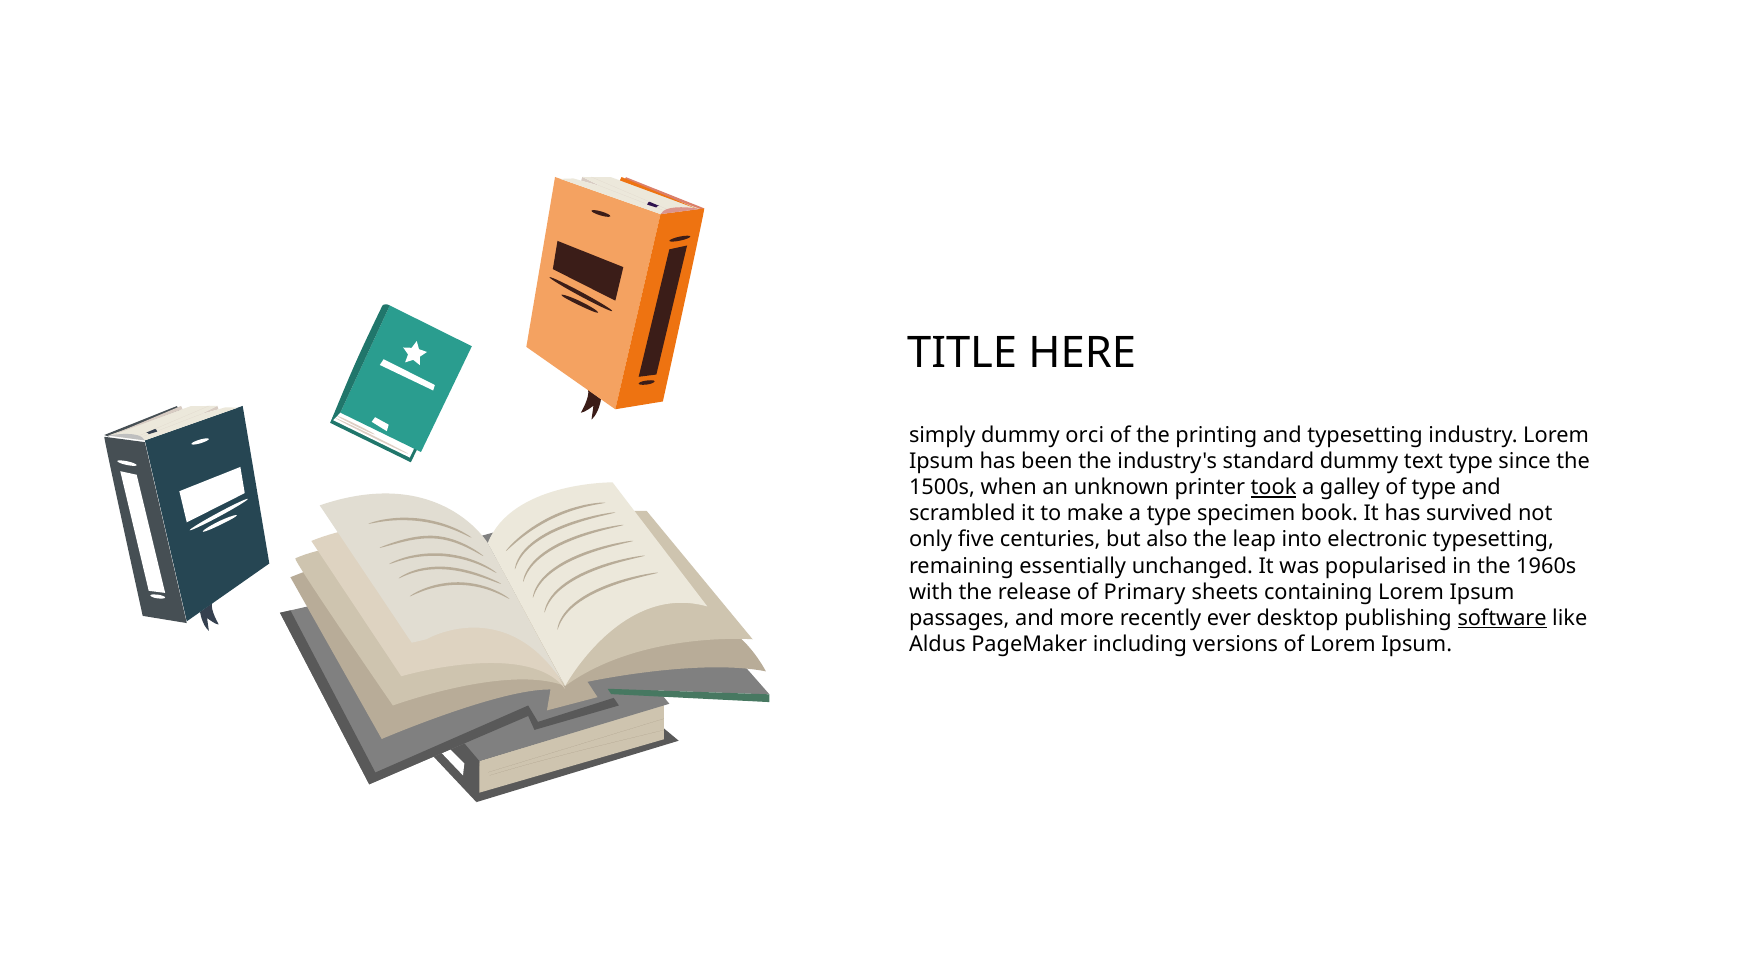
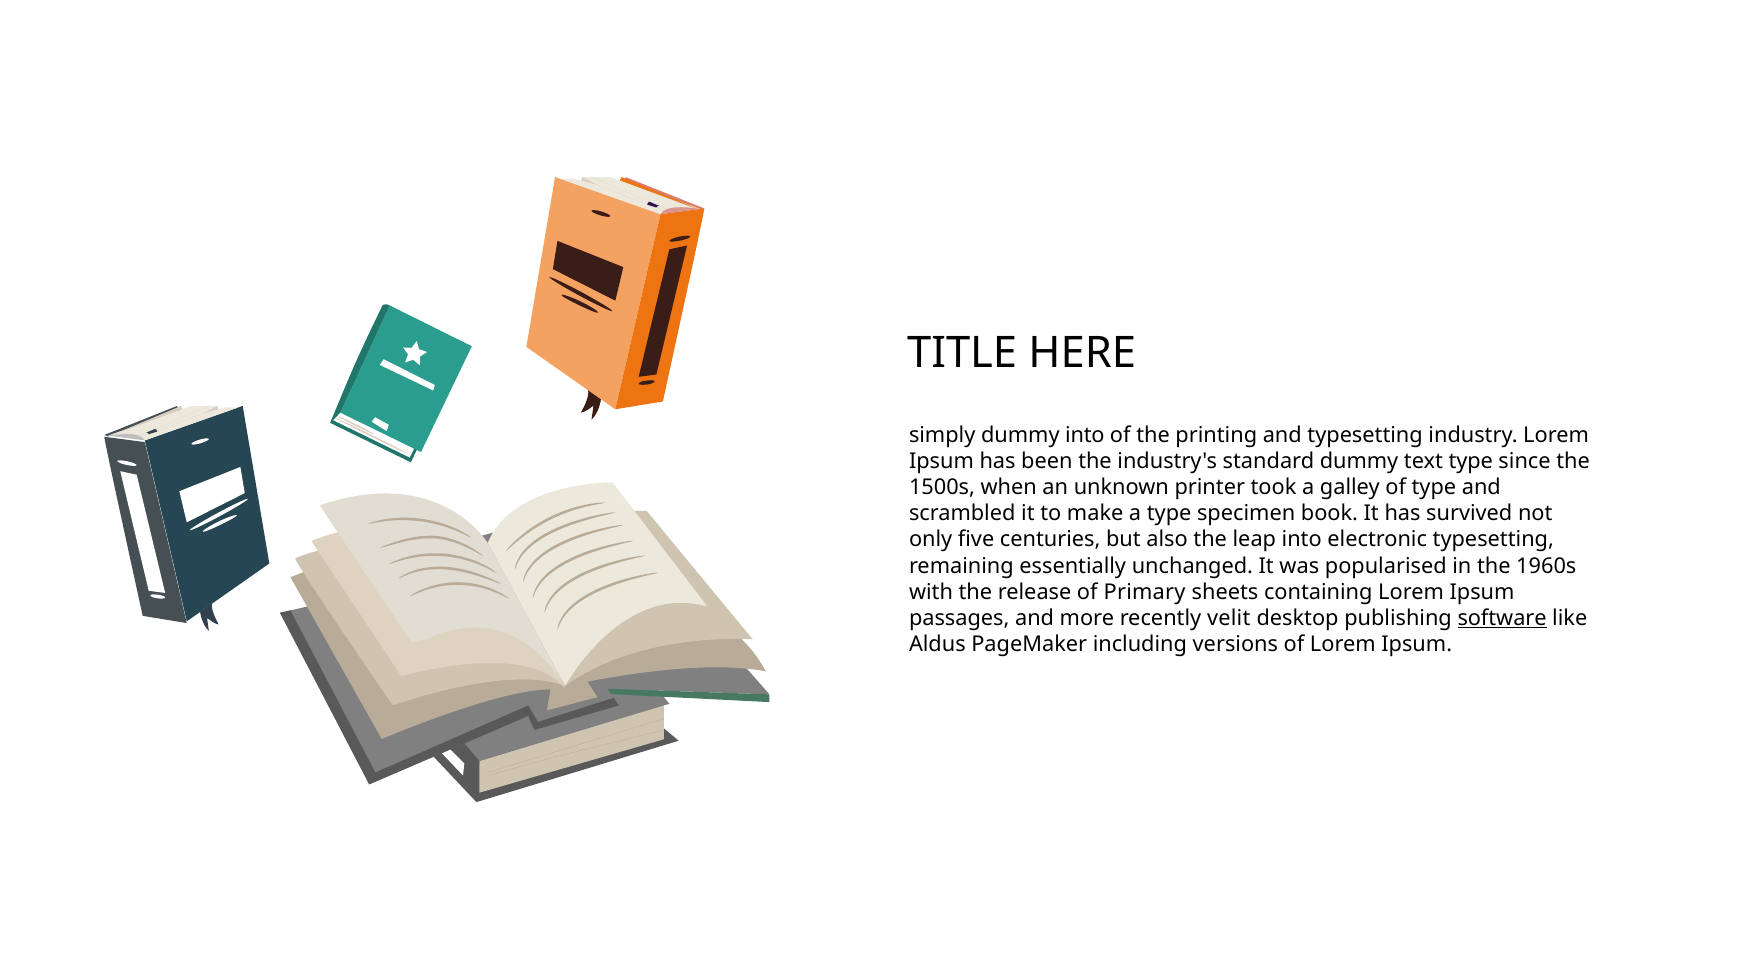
dummy orci: orci -> into
took underline: present -> none
ever: ever -> velit
